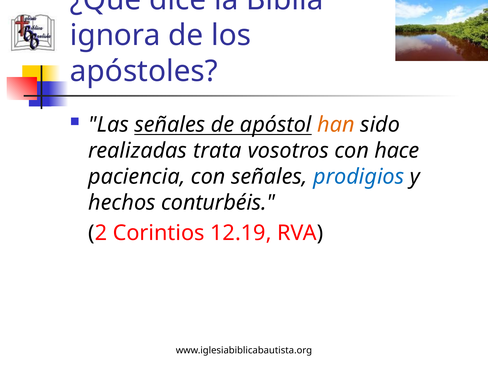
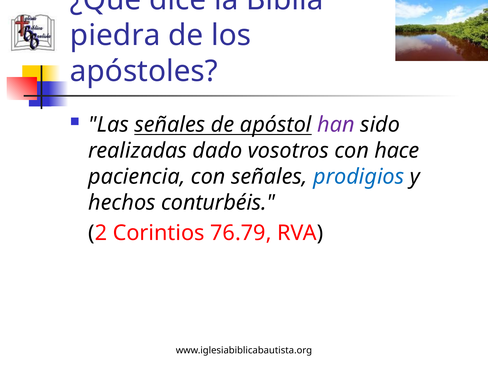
ignora: ignora -> piedra
han colour: orange -> purple
trata: trata -> dado
12.19: 12.19 -> 76.79
